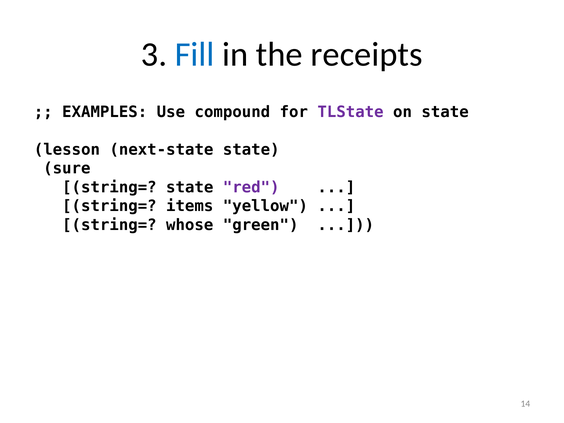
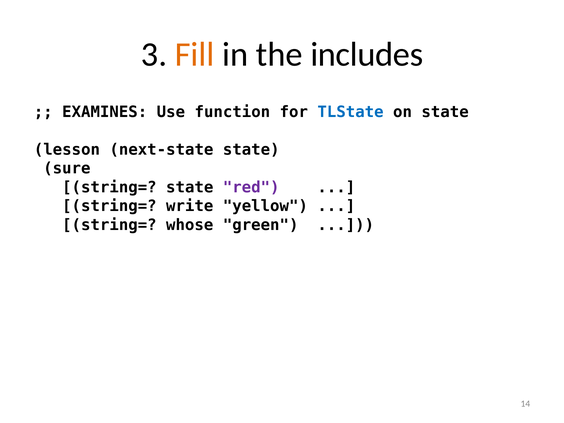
Fill colour: blue -> orange
receipts: receipts -> includes
EXAMPLES: EXAMPLES -> EXAMINES
compound: compound -> function
TLState colour: purple -> blue
items: items -> write
